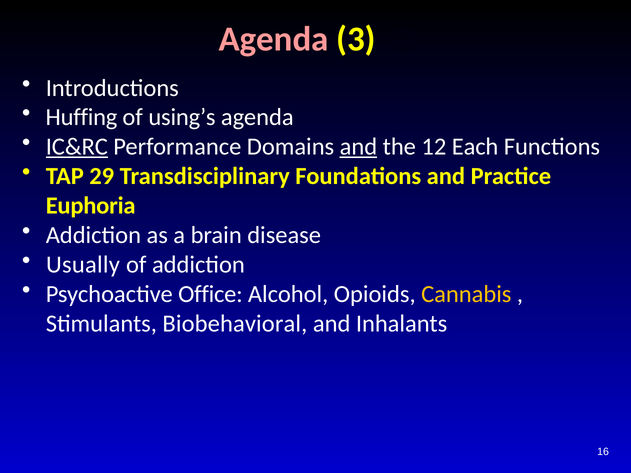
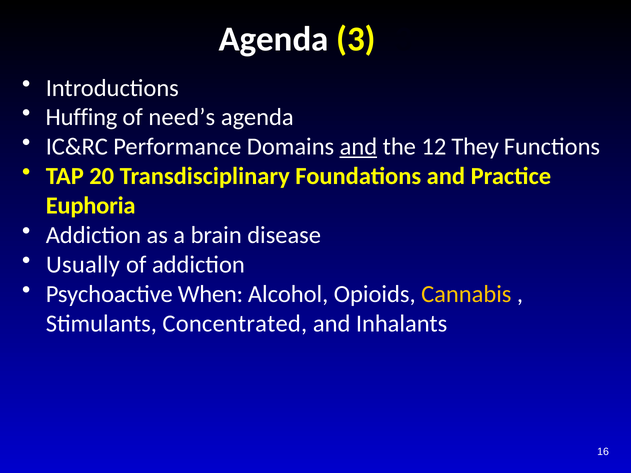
Agenda at (274, 39) colour: pink -> white
using’s: using’s -> need’s
IC&RC underline: present -> none
Each: Each -> They
29: 29 -> 20
Office: Office -> When
Biobehavioral: Biobehavioral -> Concentrated
